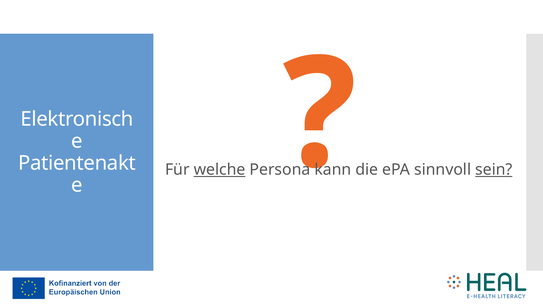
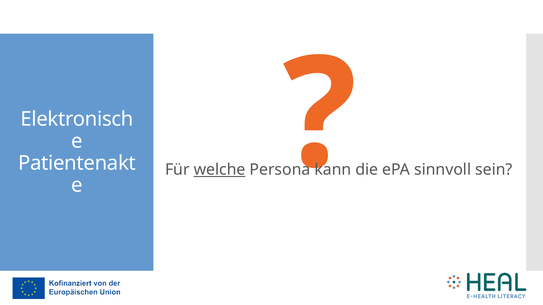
sein underline: present -> none
